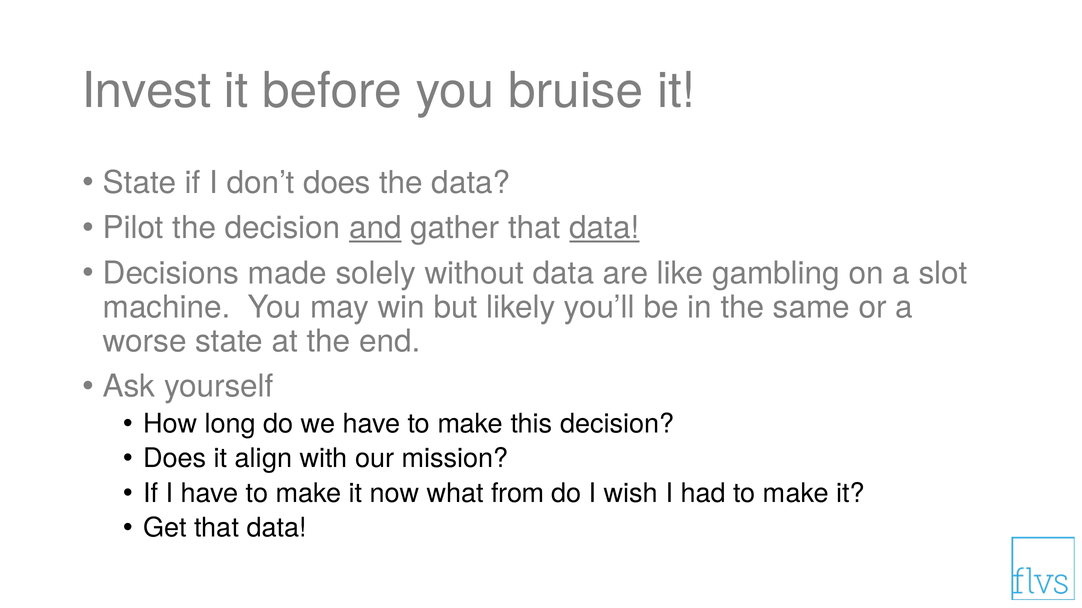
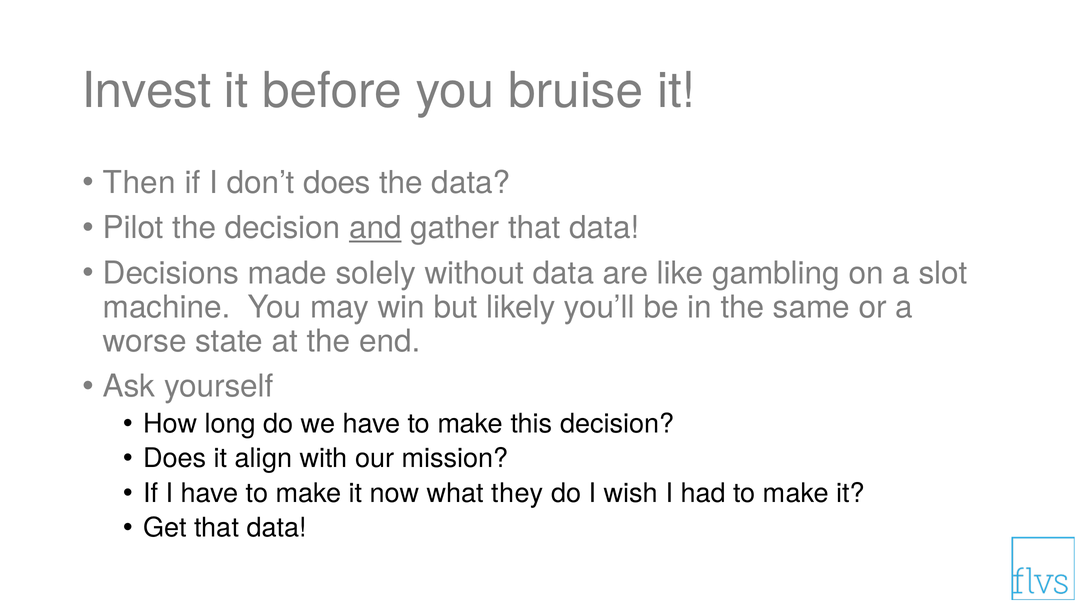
State at (140, 183): State -> Then
data at (604, 228) underline: present -> none
from: from -> they
